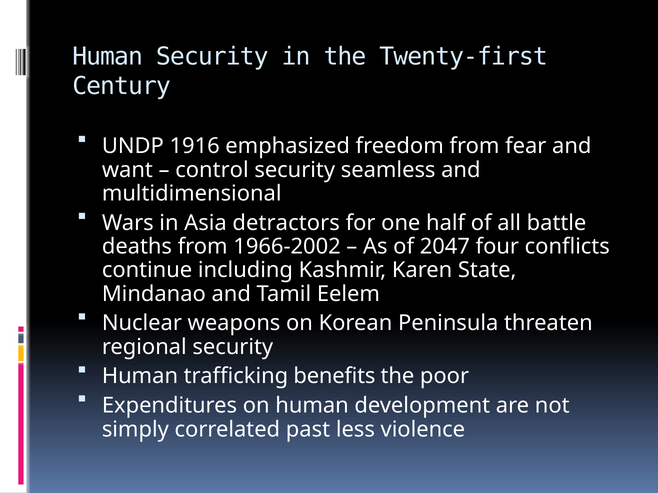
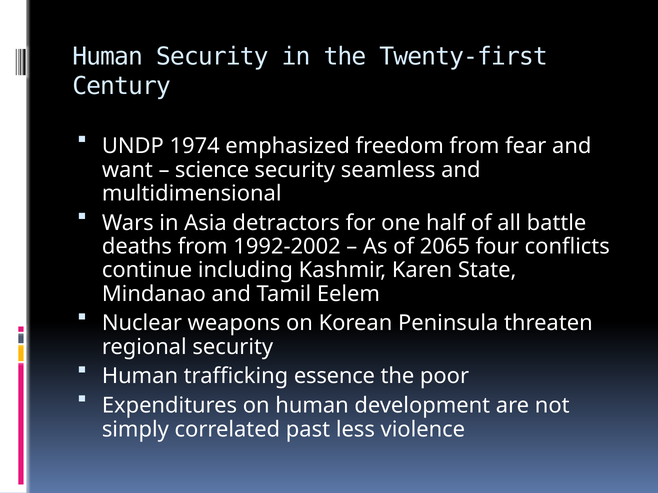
1916: 1916 -> 1974
control: control -> science
1966-2002: 1966-2002 -> 1992-2002
2047: 2047 -> 2065
benefits: benefits -> essence
